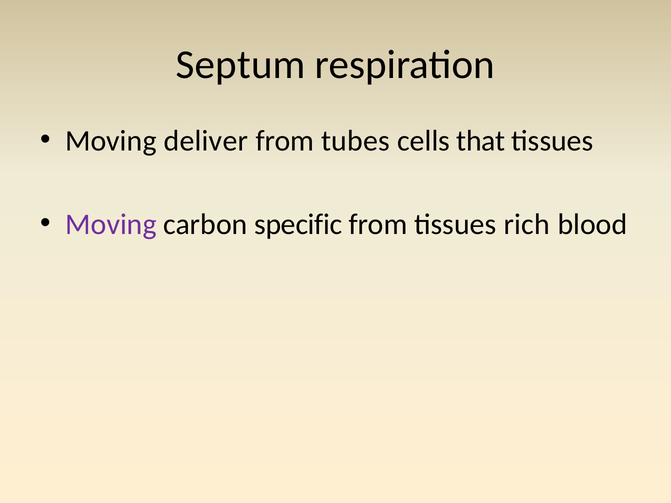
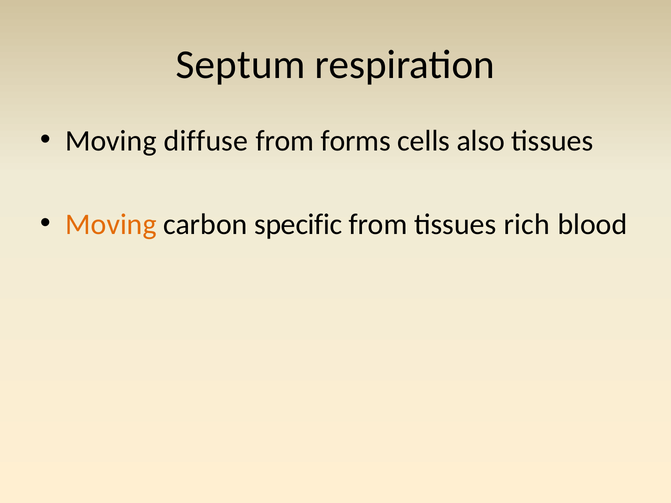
deliver: deliver -> diffuse
tubes: tubes -> forms
that: that -> also
Moving at (111, 224) colour: purple -> orange
